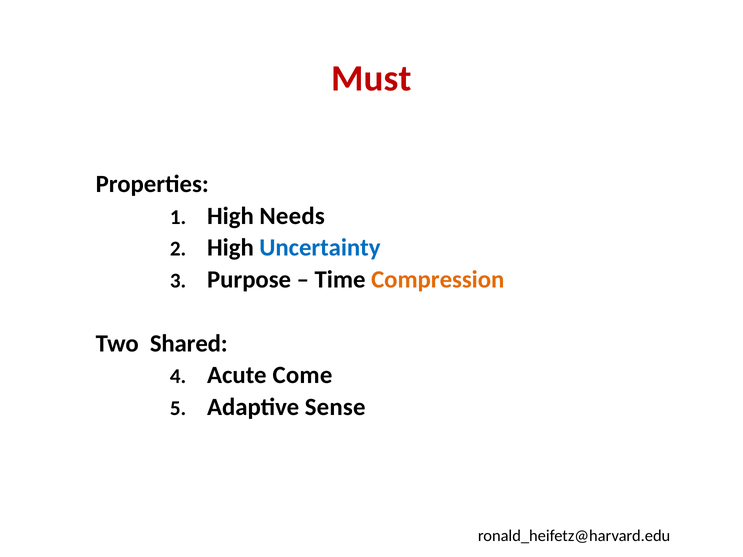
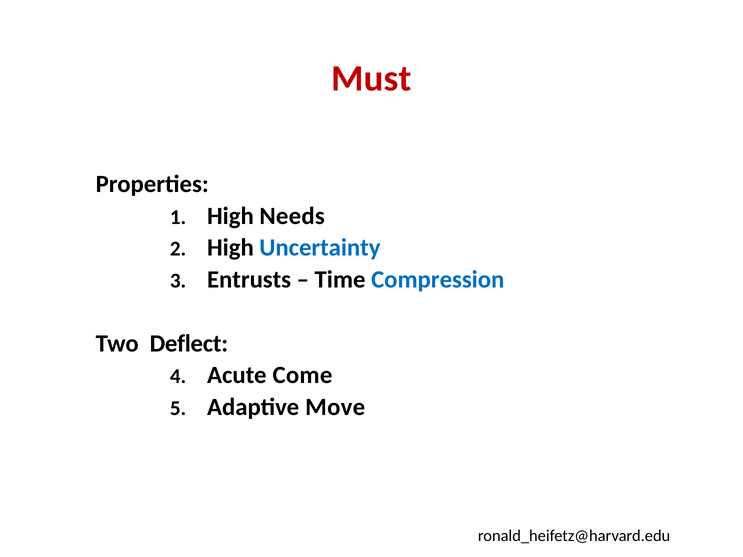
Purpose: Purpose -> Entrusts
Compression colour: orange -> blue
Shared: Shared -> Deflect
Sense: Sense -> Move
